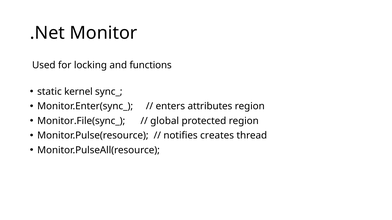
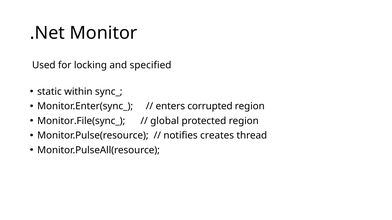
functions: functions -> specified
kernel: kernel -> within
attributes: attributes -> corrupted
